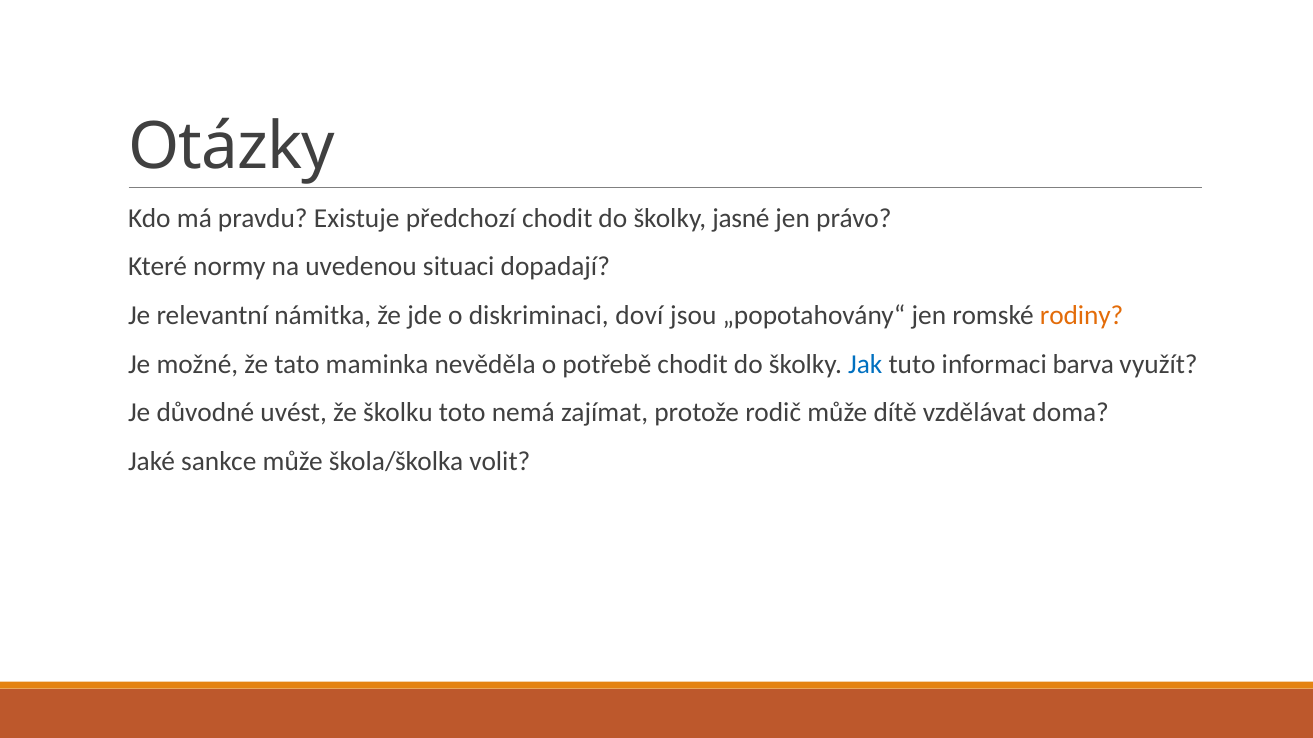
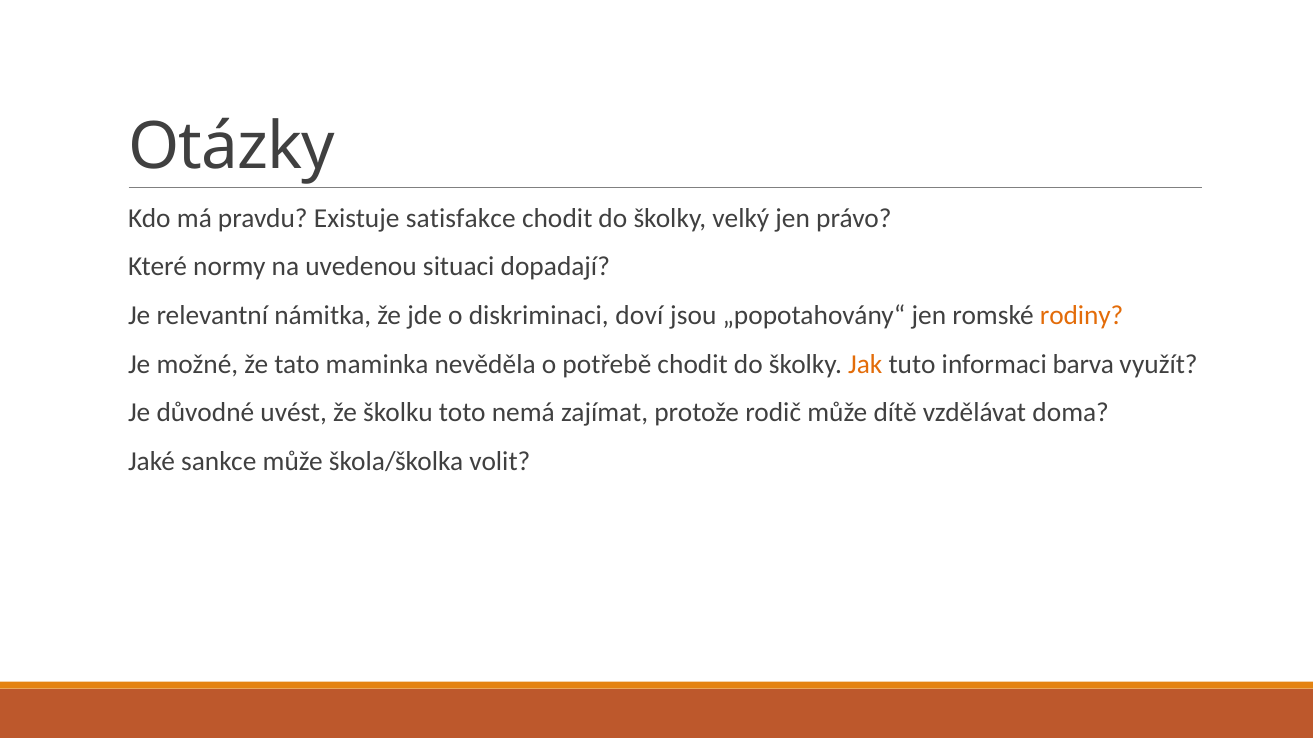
předchozí: předchozí -> satisfakce
jasné: jasné -> velký
Jak colour: blue -> orange
